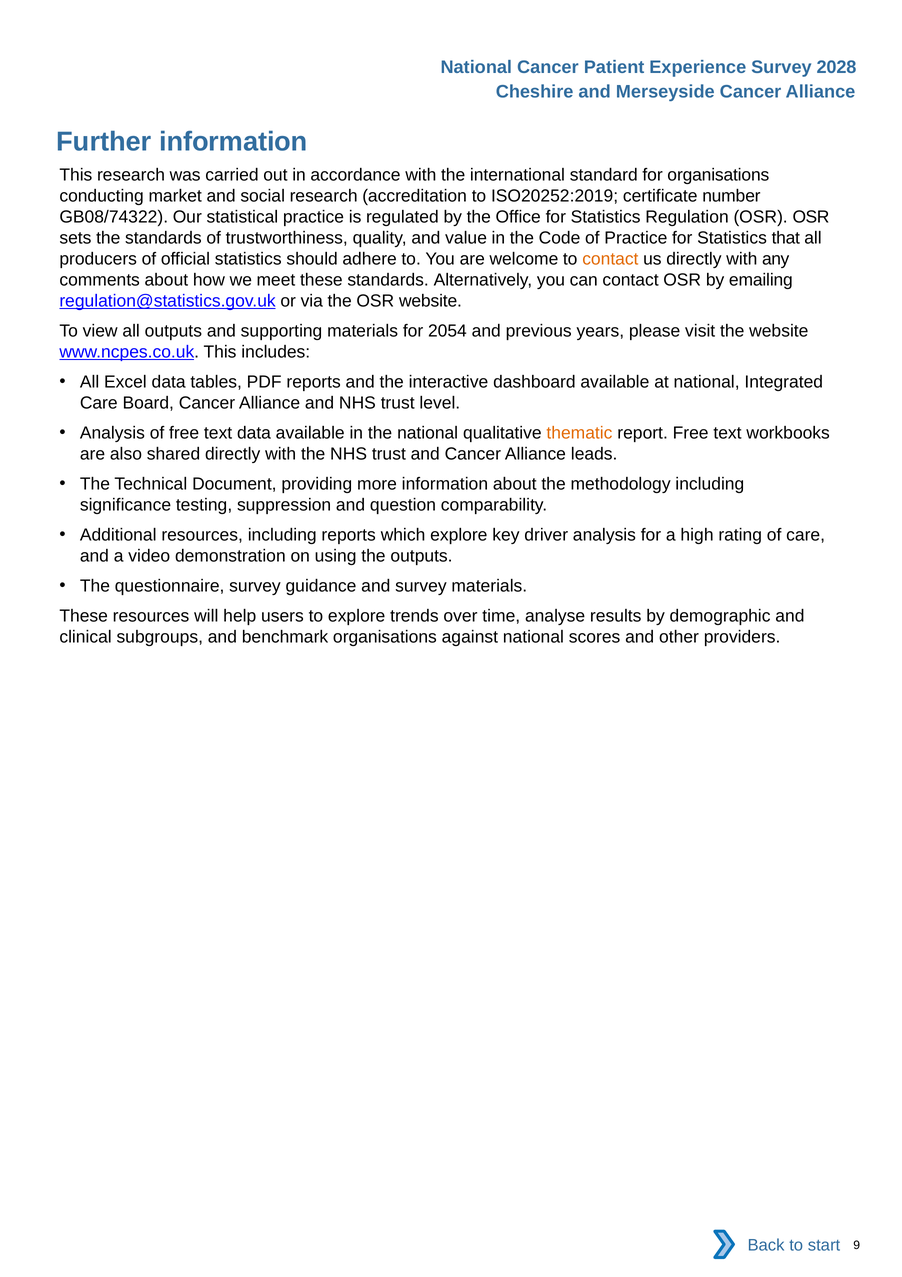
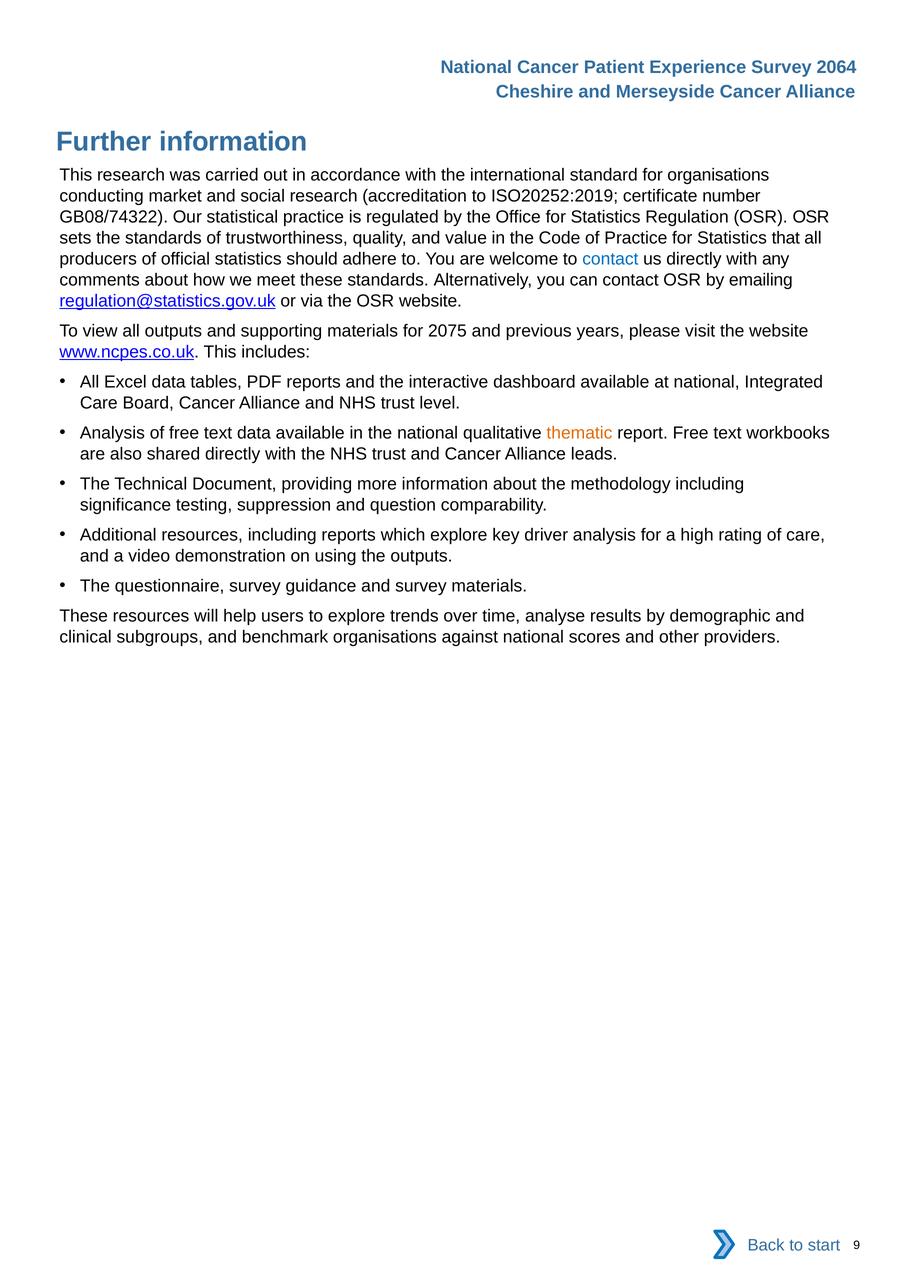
2028: 2028 -> 2064
contact at (610, 259) colour: orange -> blue
2054: 2054 -> 2075
